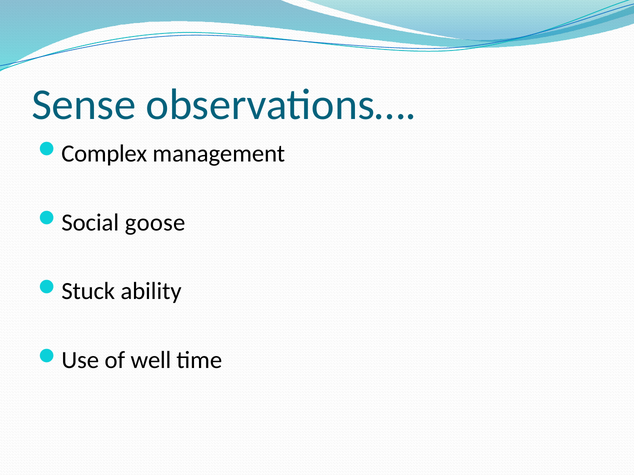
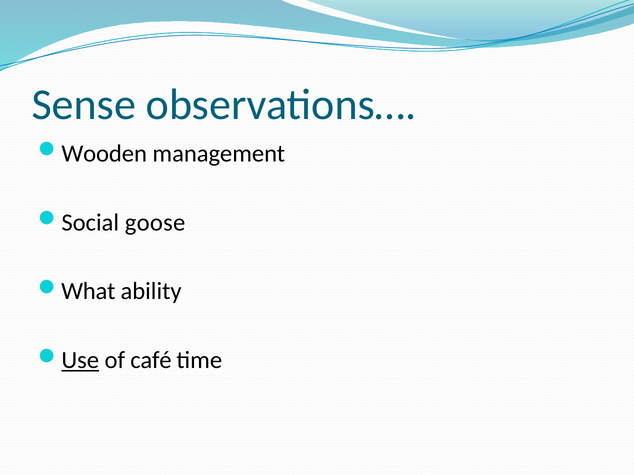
Complex: Complex -> Wooden
Stuck: Stuck -> What
Use underline: none -> present
well: well -> café
